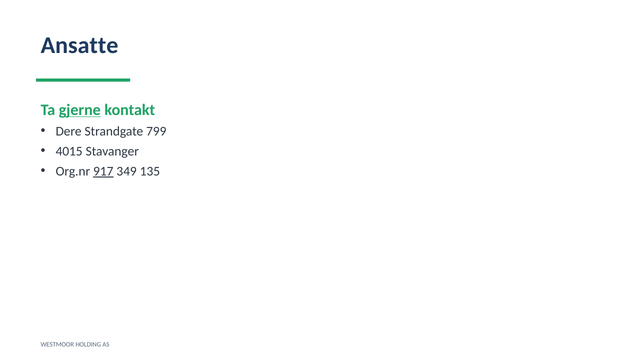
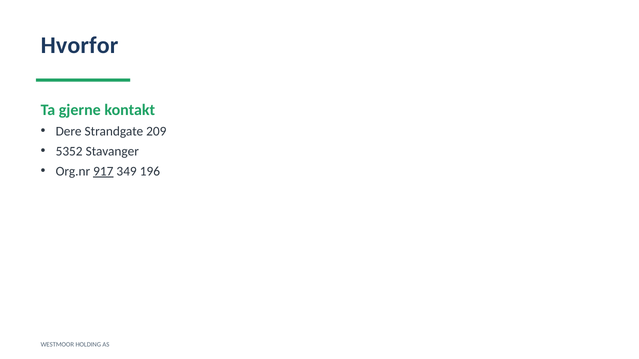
Ansatte: Ansatte -> Hvorfor
gjerne underline: present -> none
799: 799 -> 209
4015: 4015 -> 5352
135: 135 -> 196
